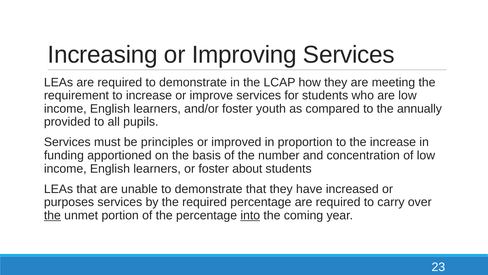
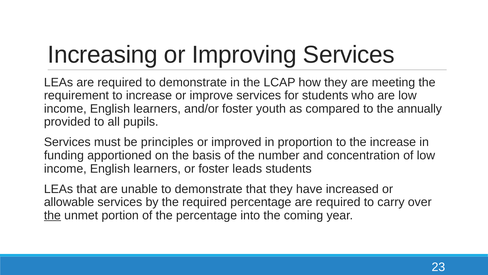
about: about -> leads
purposes: purposes -> allowable
into underline: present -> none
